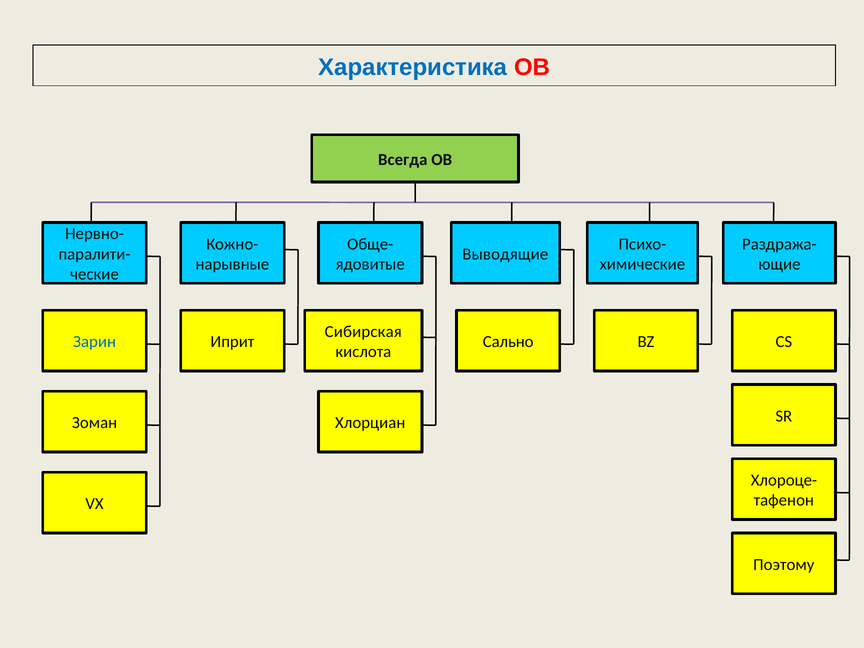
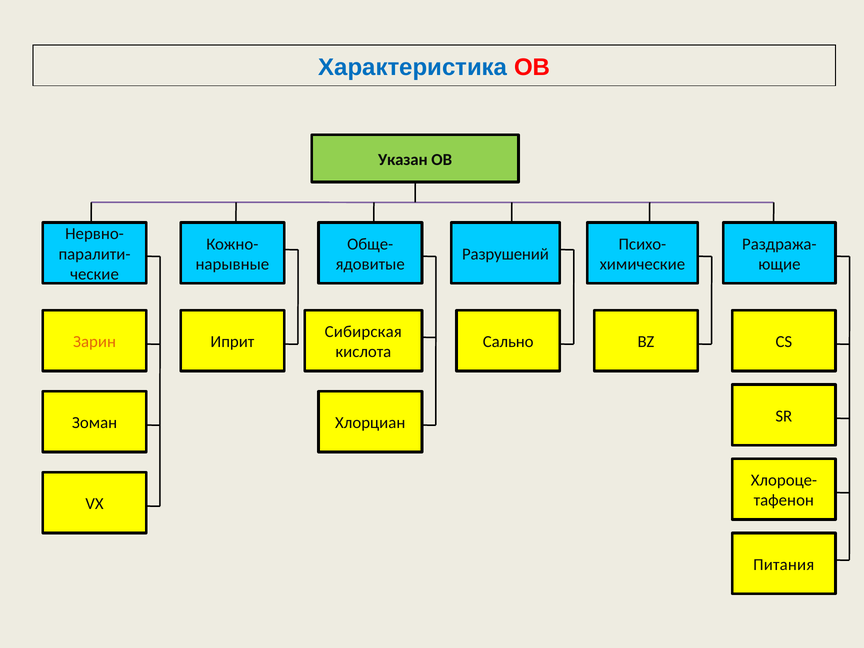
Всегда: Всегда -> Указан
Выводящие: Выводящие -> Разрушений
Зарин colour: blue -> orange
Поэтому: Поэтому -> Питания
